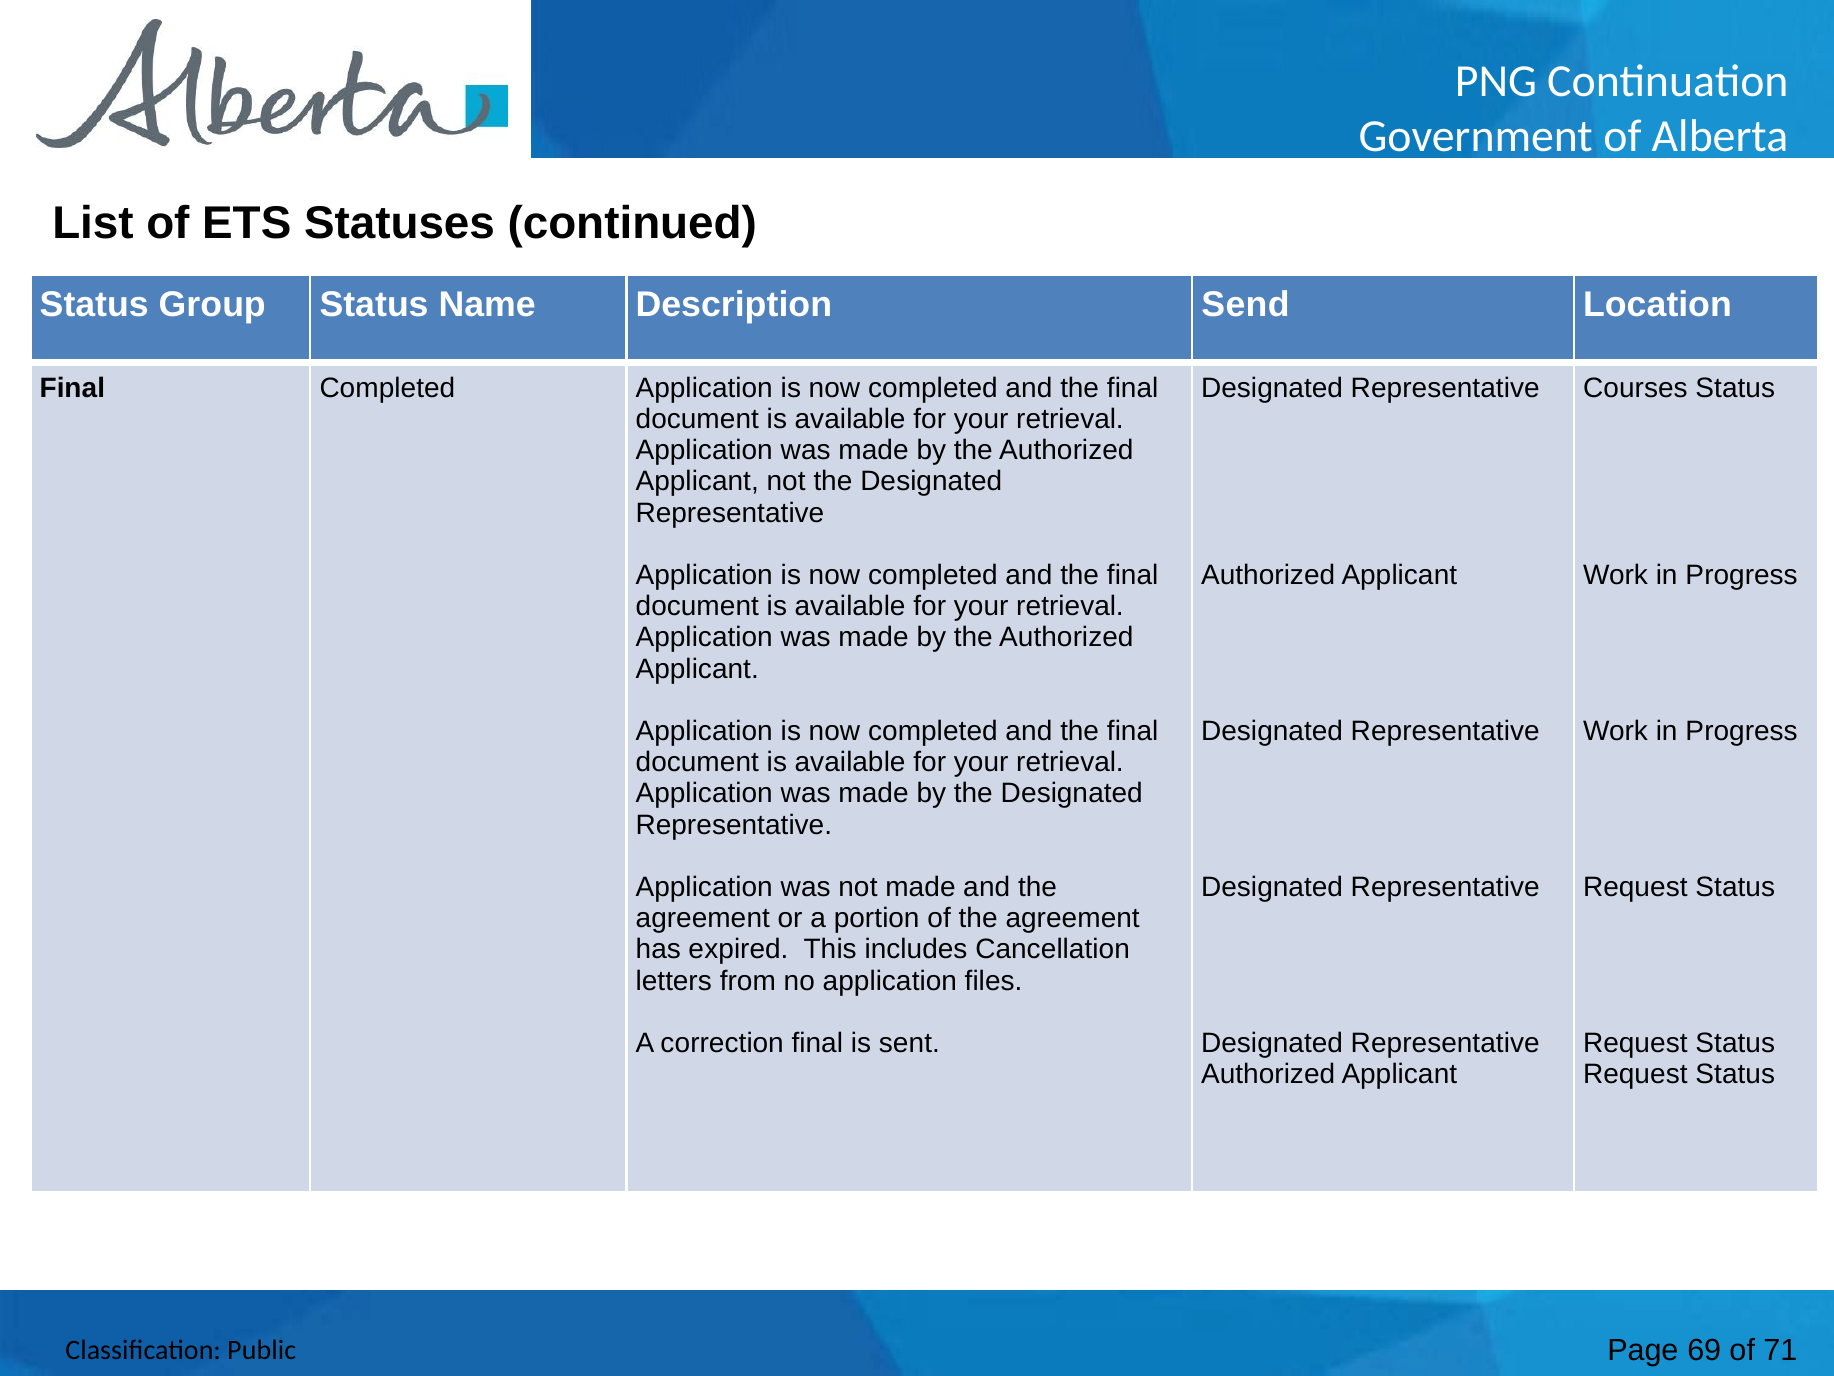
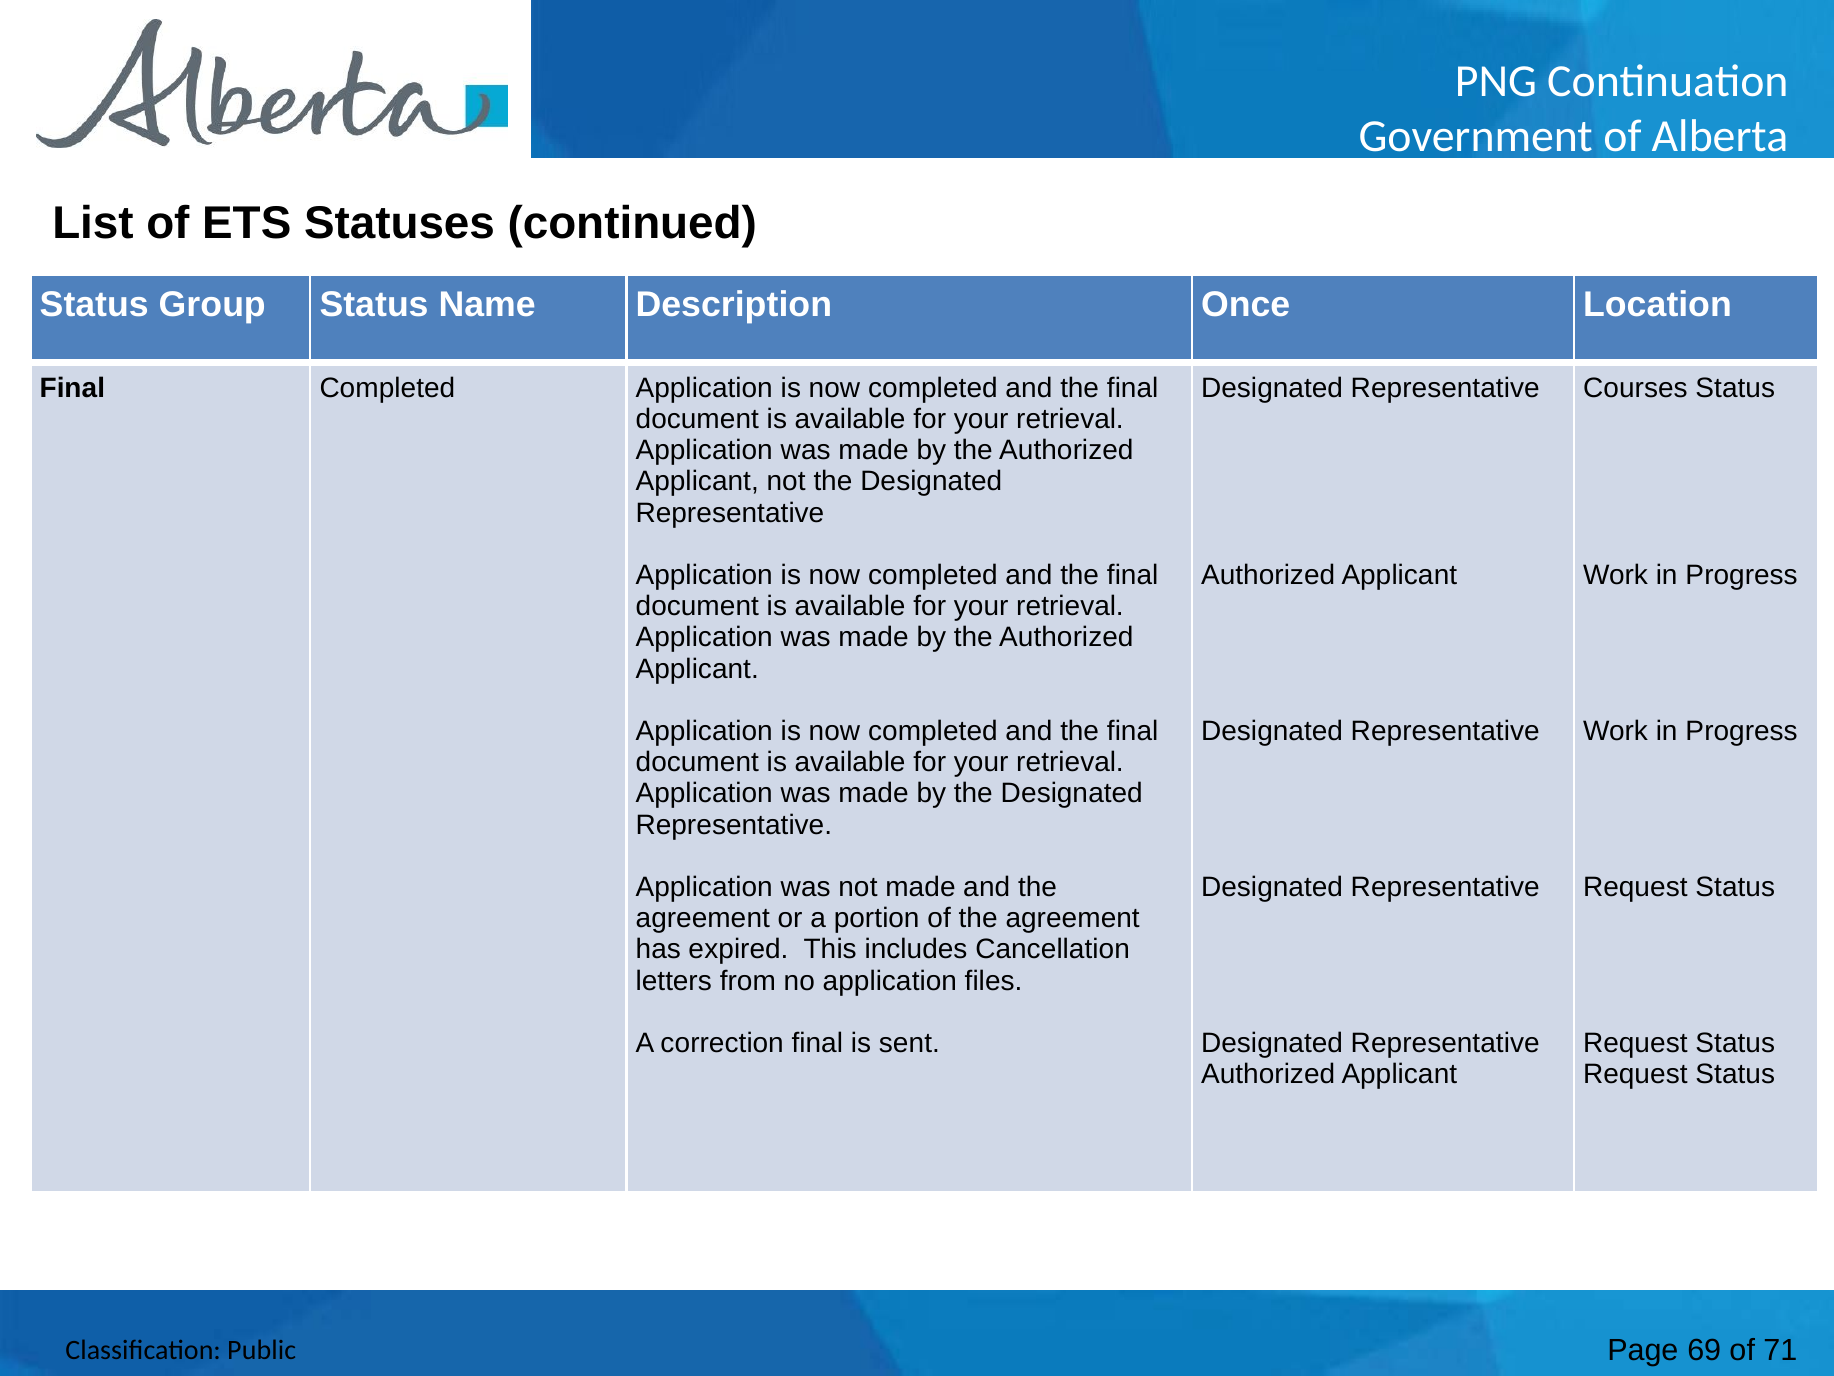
Send: Send -> Once
